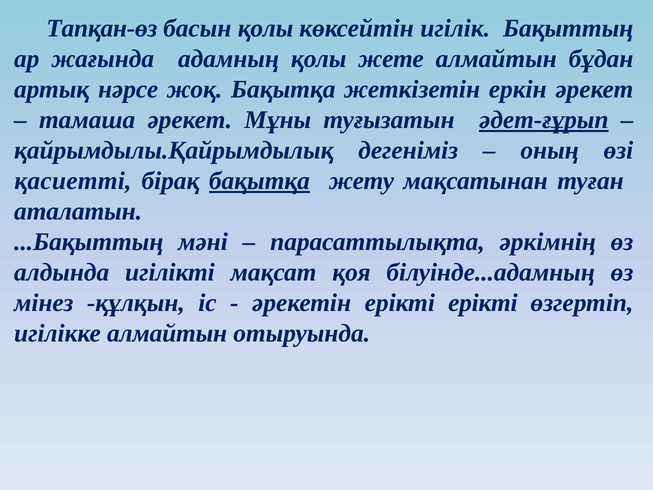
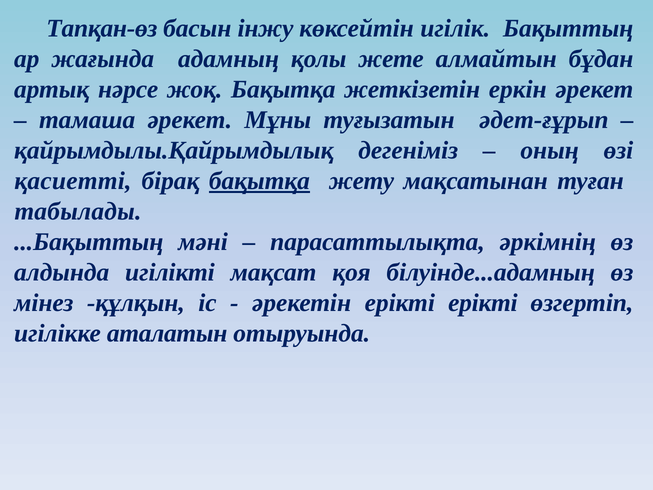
басын қолы: қолы -> інжу
әдет-ғұрып underline: present -> none
аталатын: аталатын -> табылады
игілікке алмайтын: алмайтын -> аталатын
